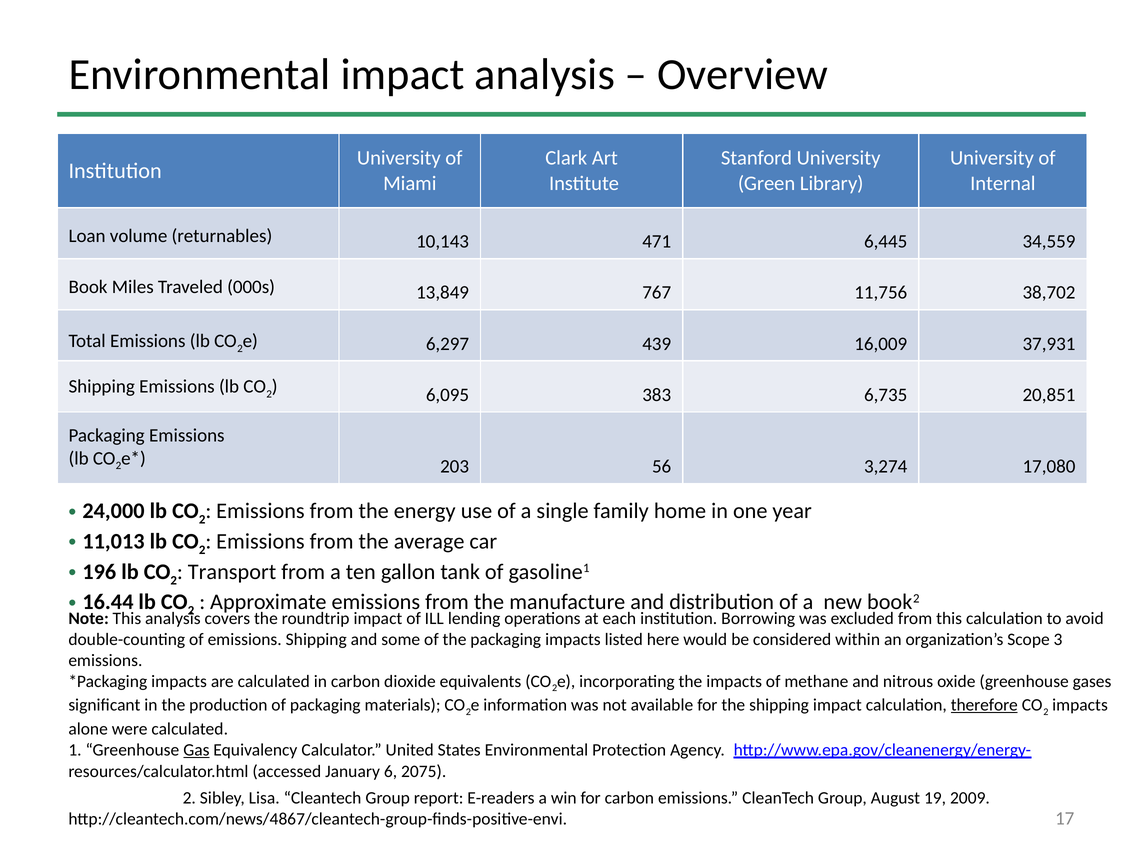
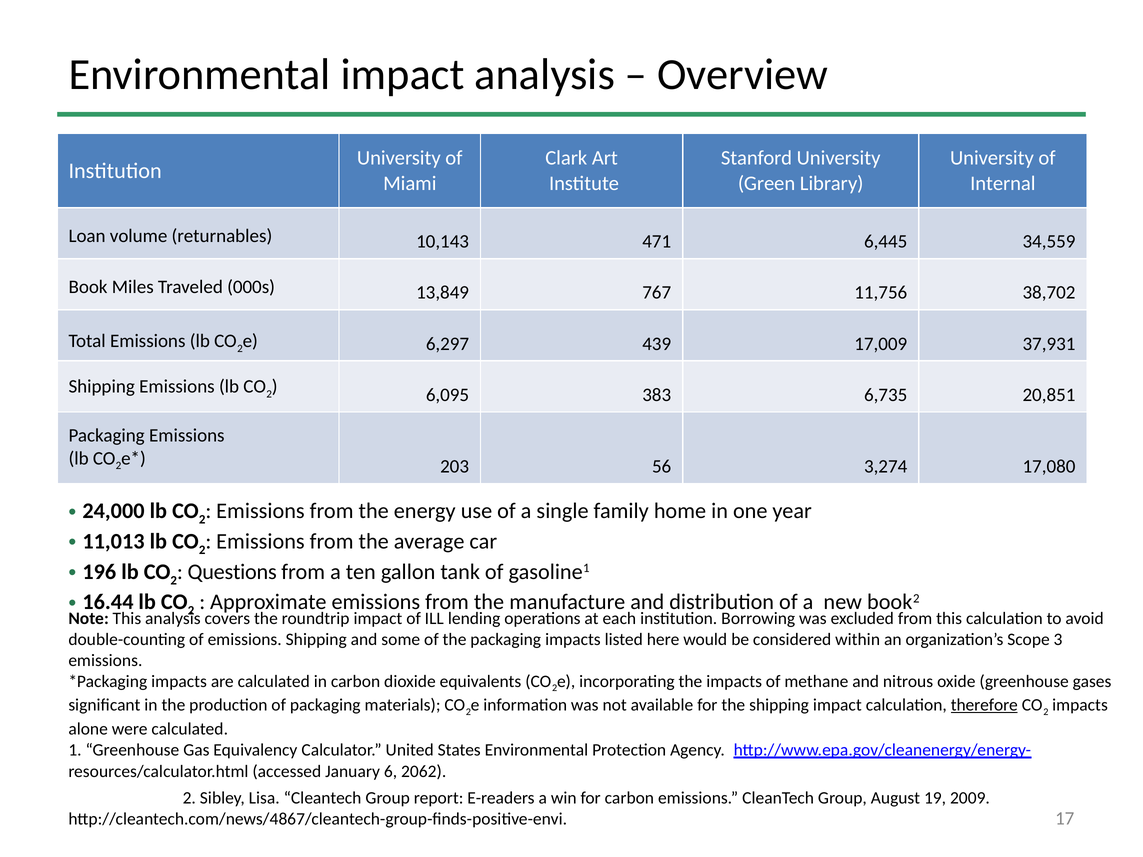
16,009: 16,009 -> 17,009
Transport: Transport -> Questions
Gas underline: present -> none
2075: 2075 -> 2062
